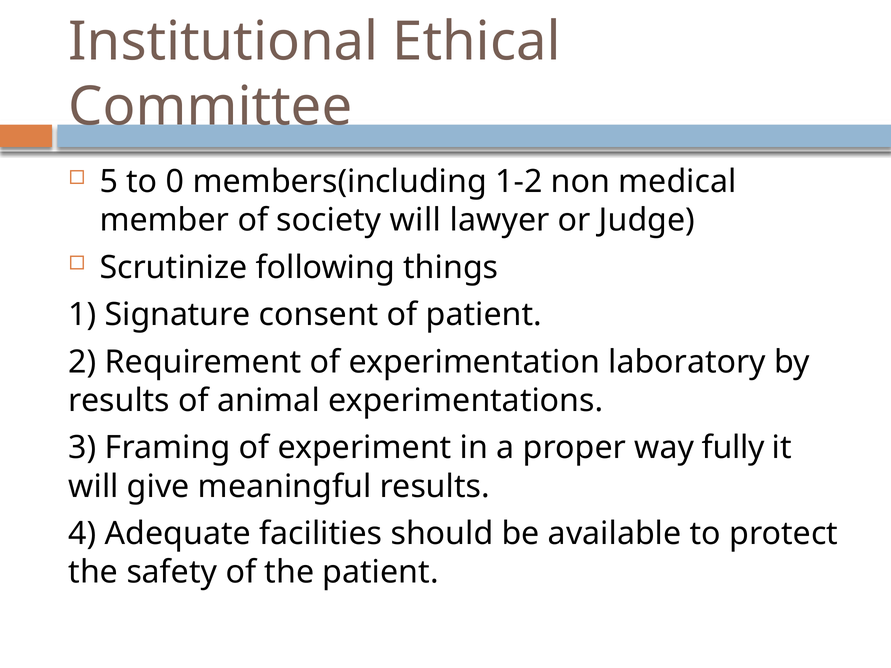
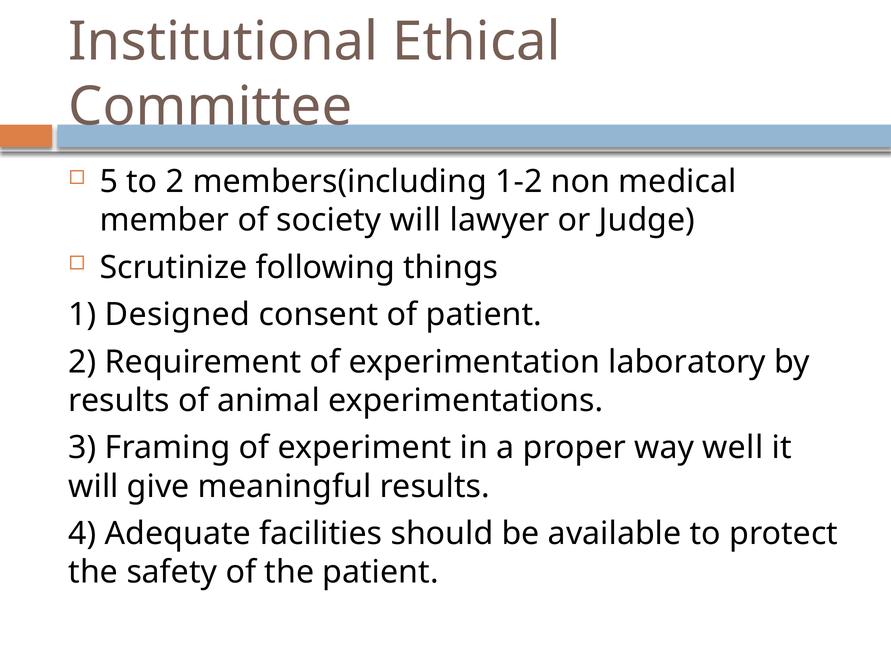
to 0: 0 -> 2
Signature: Signature -> Designed
fully: fully -> well
